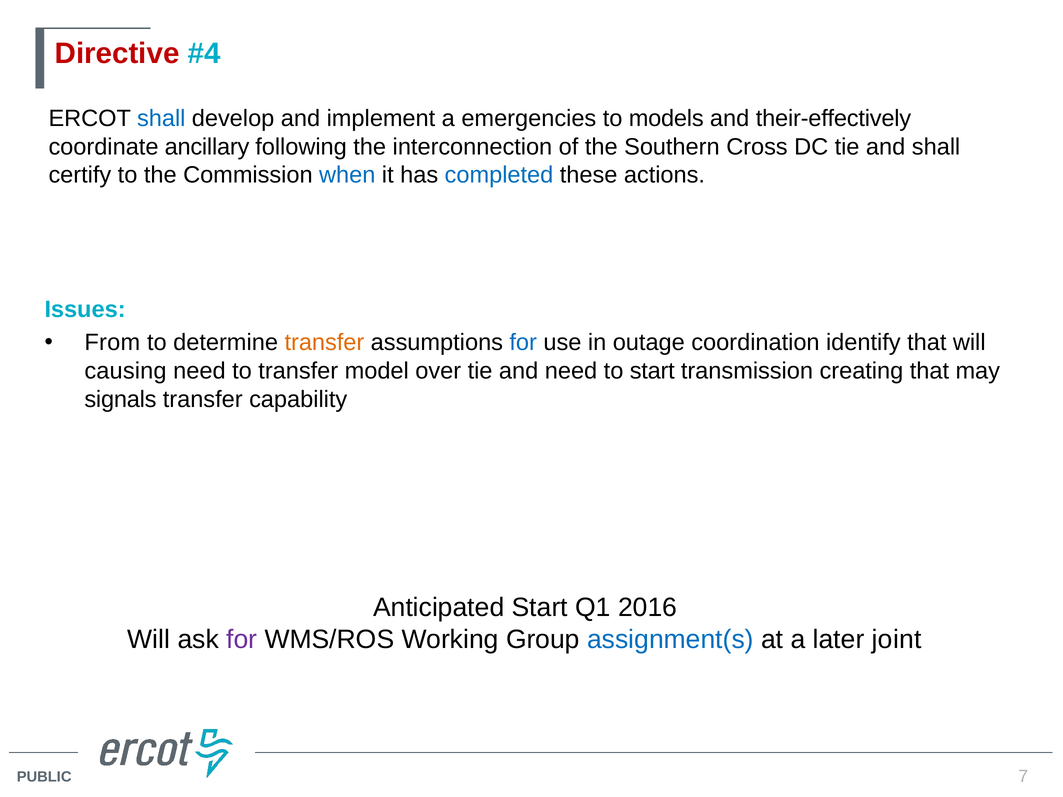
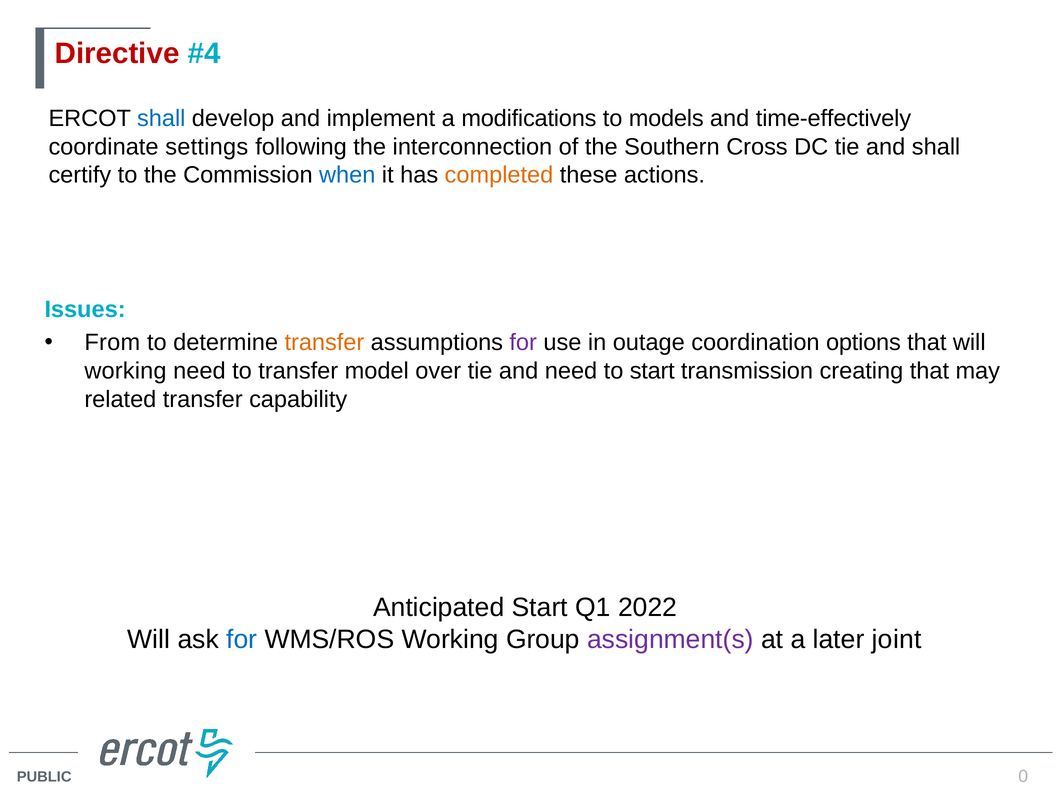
emergencies: emergencies -> modifications
their-effectively: their-effectively -> time-effectively
ancillary: ancillary -> settings
completed colour: blue -> orange
for at (523, 343) colour: blue -> purple
identify: identify -> options
causing at (125, 371): causing -> working
signals: signals -> related
2016: 2016 -> 2022
for at (242, 640) colour: purple -> blue
assignment(s colour: blue -> purple
7: 7 -> 0
